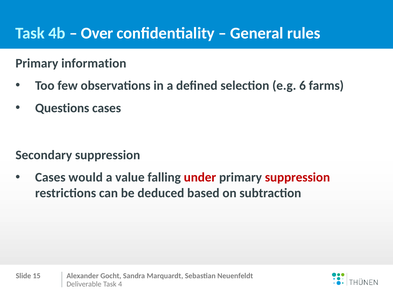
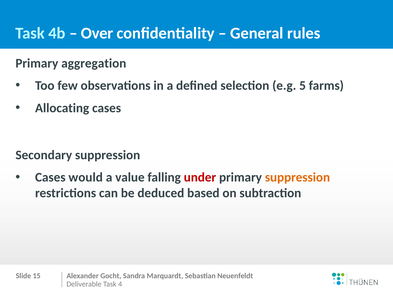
information: information -> aggregation
6: 6 -> 5
Questions: Questions -> Allocating
suppression at (297, 177) colour: red -> orange
